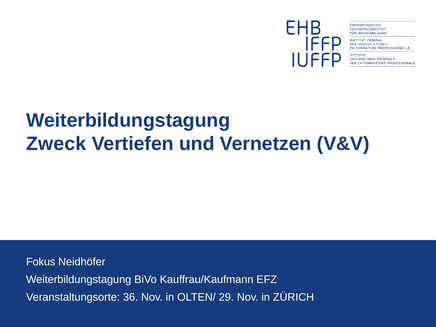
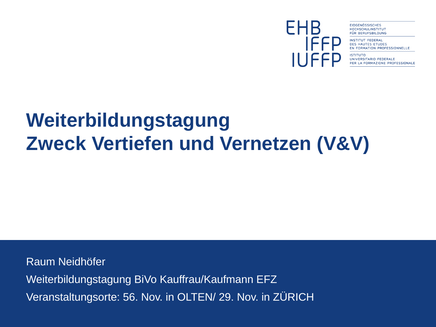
Fokus: Fokus -> Raum
36: 36 -> 56
